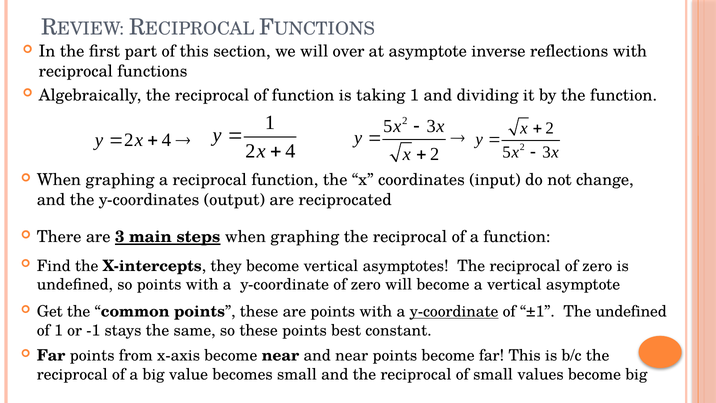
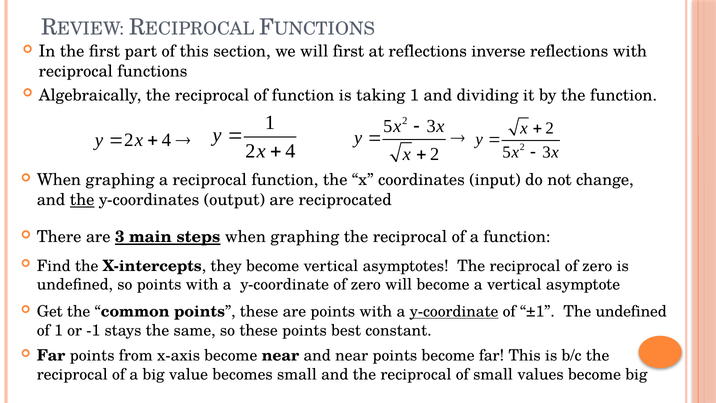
will over: over -> first
at asymptote: asymptote -> reflections
the at (82, 200) underline: none -> present
